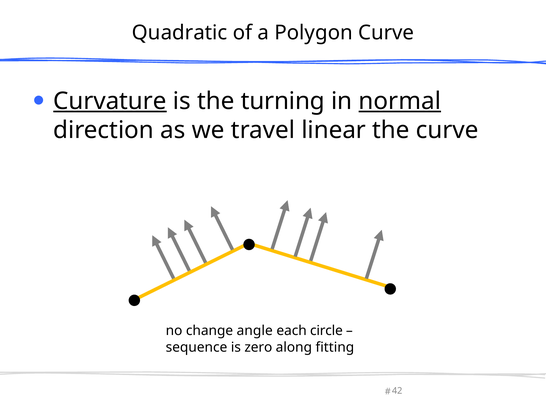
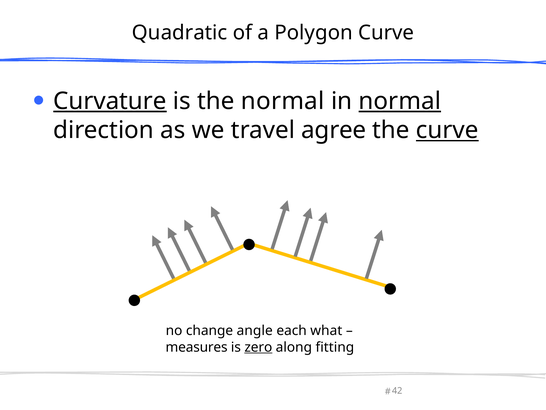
the turning: turning -> normal
linear: linear -> agree
curve at (447, 130) underline: none -> present
circle: circle -> what
sequence: sequence -> measures
zero underline: none -> present
